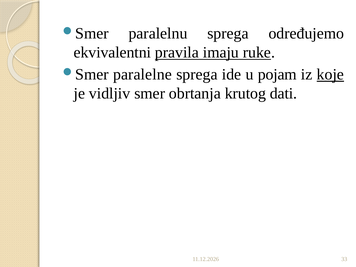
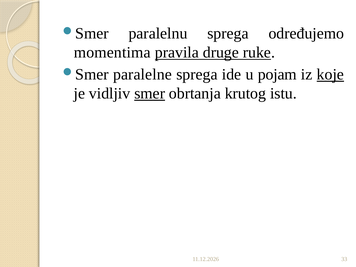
ekvivalentni: ekvivalentni -> momentima
imaju: imaju -> druge
smer underline: none -> present
dati: dati -> istu
